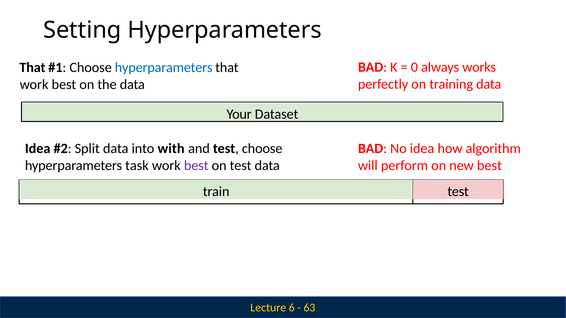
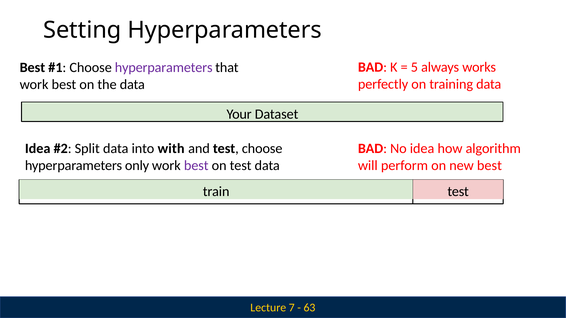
0: 0 -> 5
That at (32, 67): That -> Best
hyperparameters at (164, 67) colour: blue -> purple
task: task -> only
6: 6 -> 7
